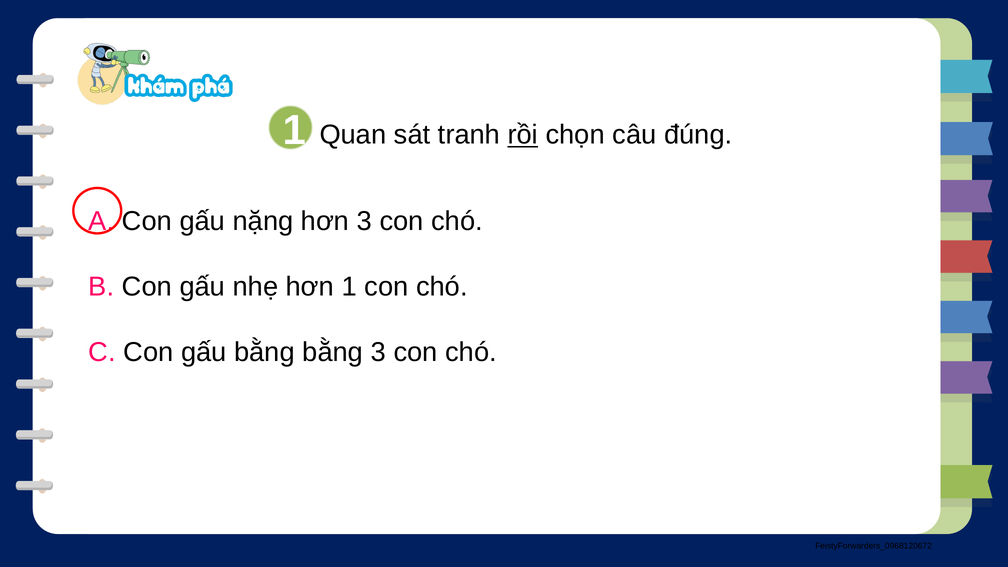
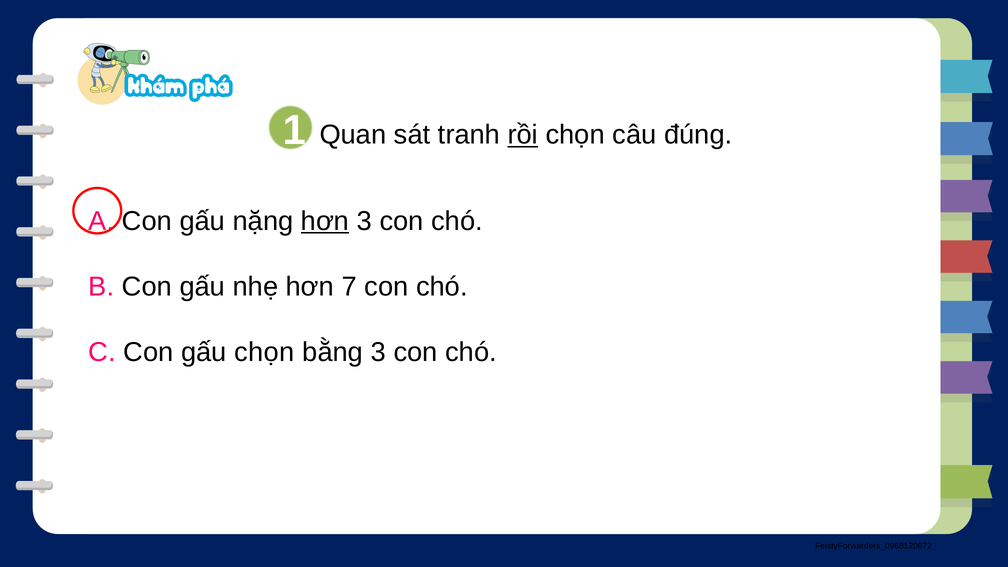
hơn at (325, 221) underline: none -> present
hơn 1: 1 -> 7
gấu bằng: bằng -> chọn
